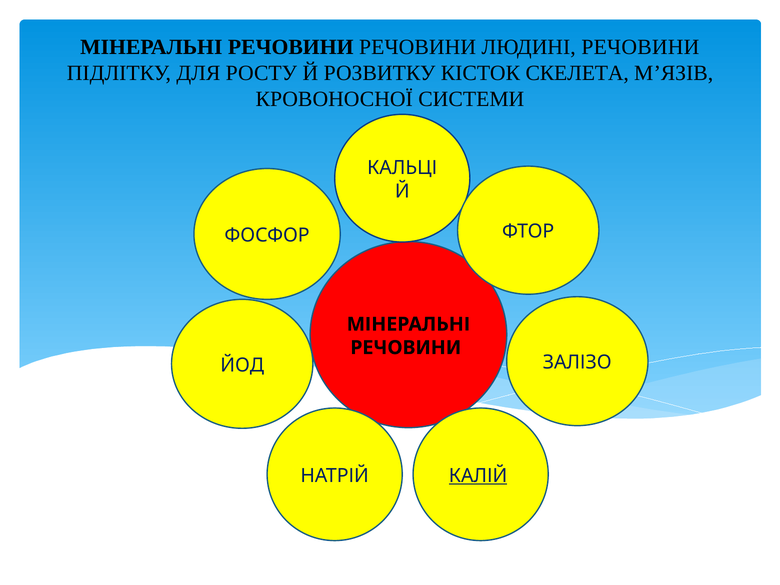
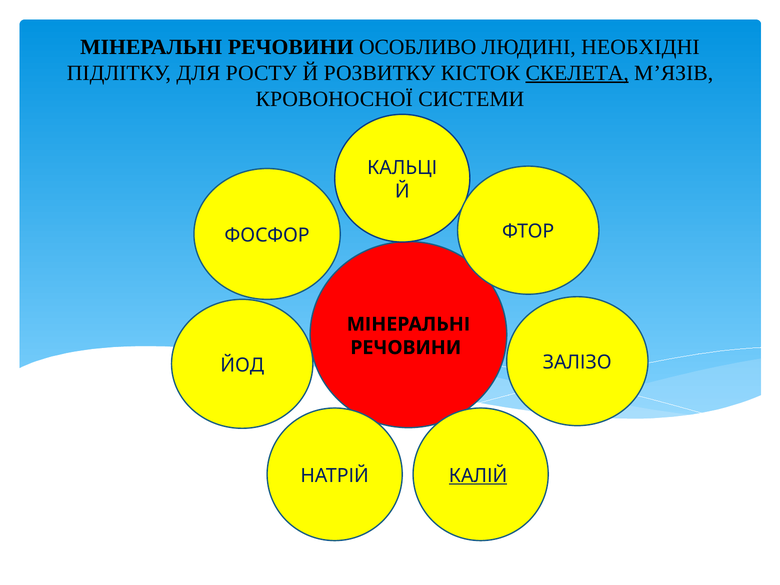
РЕЧОВИНИ РЕЧОВИНИ: РЕЧОВИНИ -> ОСОБЛИВО
ЛЮДИНІ РЕЧОВИНИ: РЕЧОВИНИ -> НЕОБХІДНІ
СКЕЛЕТА underline: none -> present
